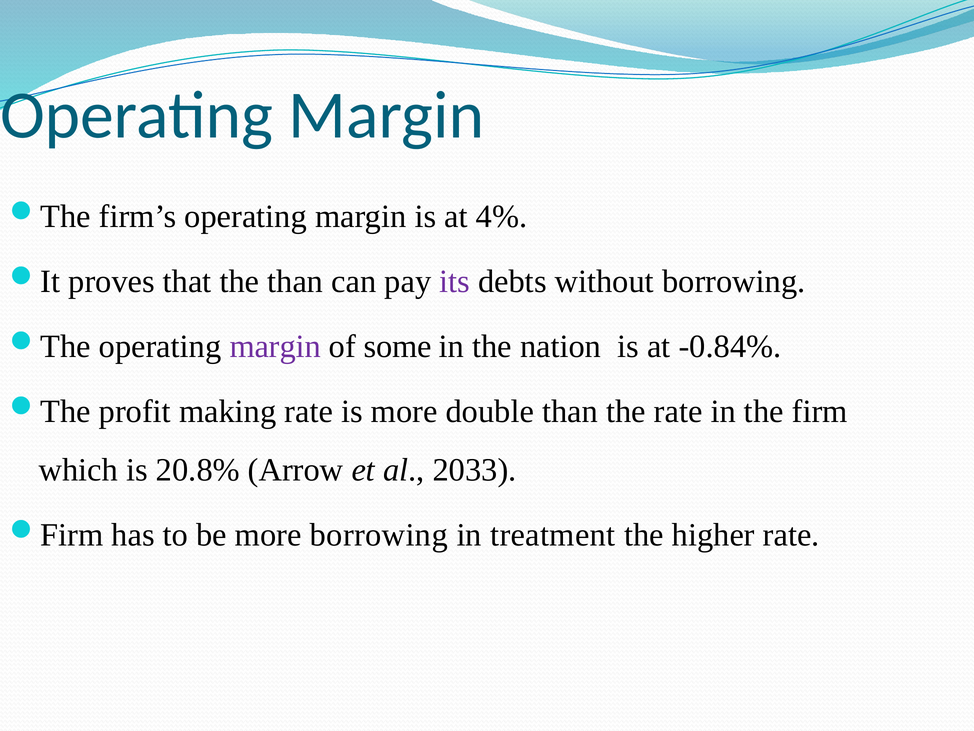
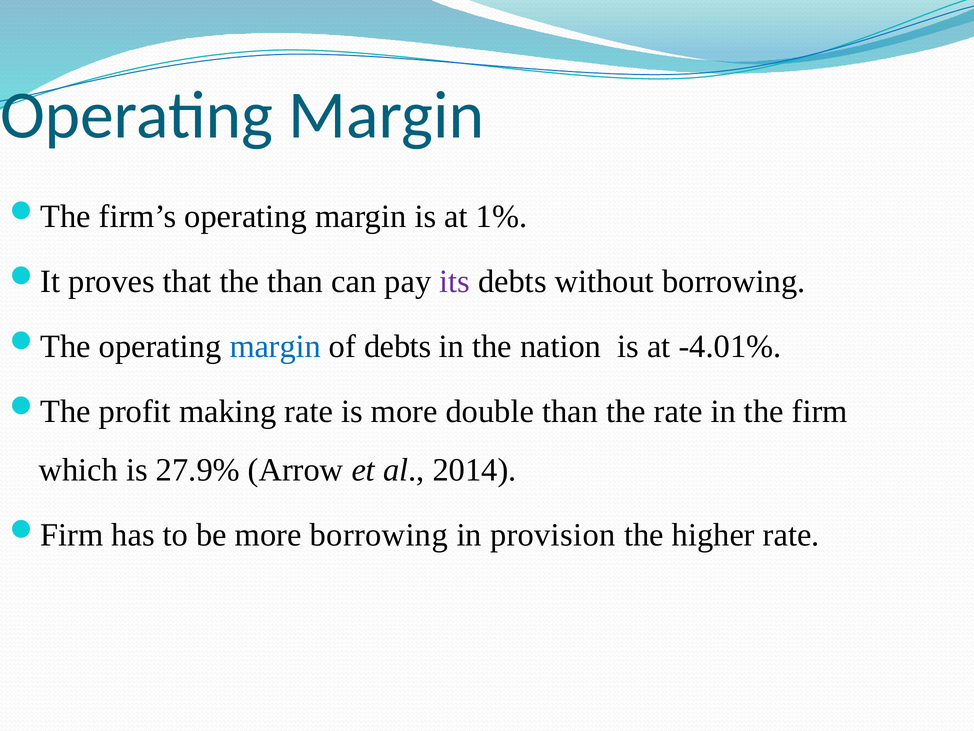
4%: 4% -> 1%
margin at (275, 346) colour: purple -> blue
of some: some -> debts
-0.84%: -0.84% -> -4.01%
20.8%: 20.8% -> 27.9%
2033: 2033 -> 2014
treatment: treatment -> provision
